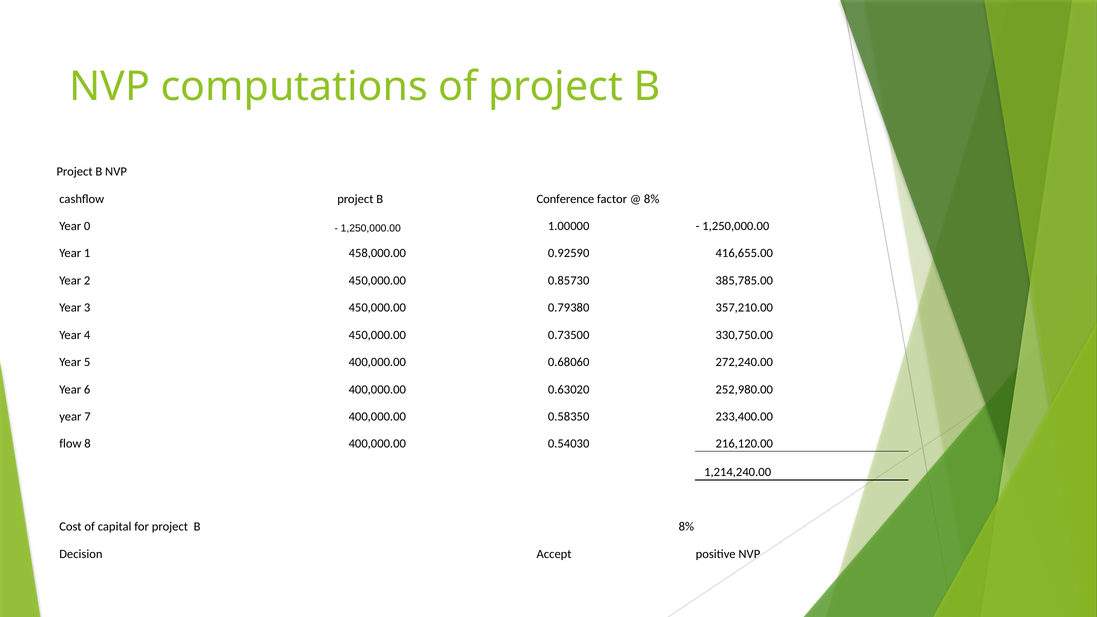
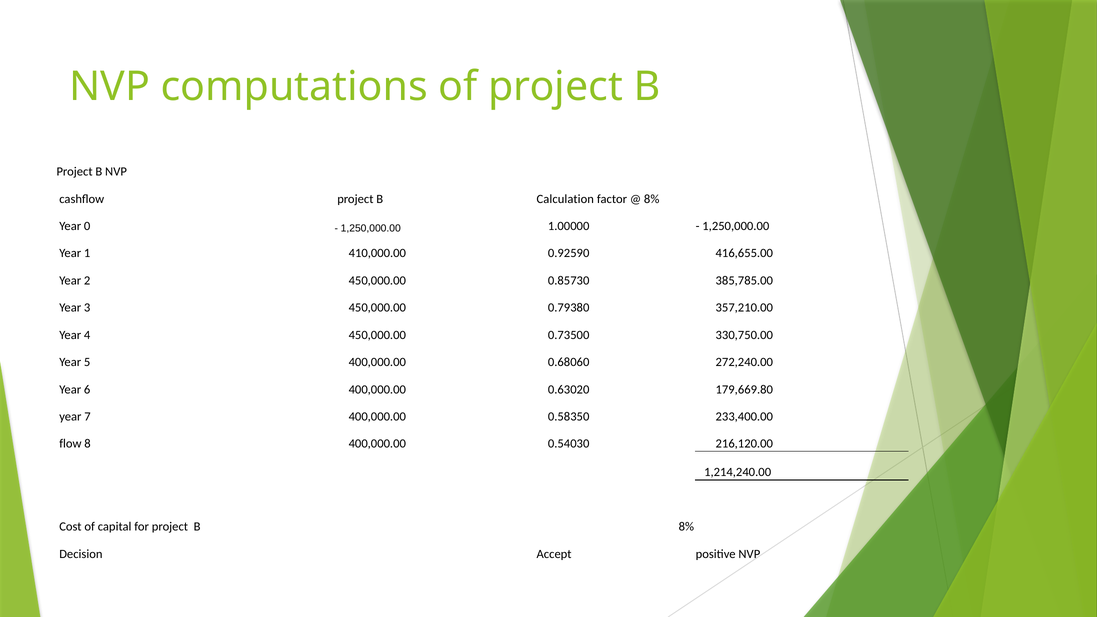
Conference: Conference -> Calculation
458,000.00: 458,000.00 -> 410,000.00
252,980.00: 252,980.00 -> 179,669.80
